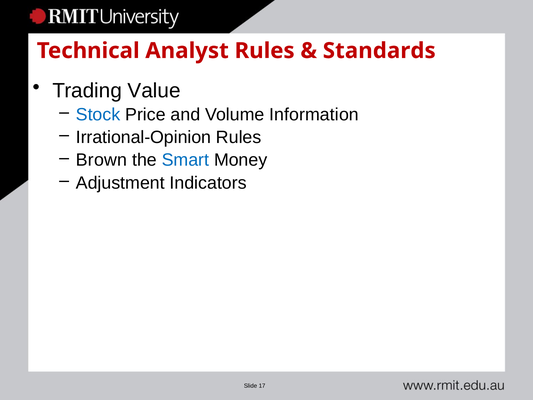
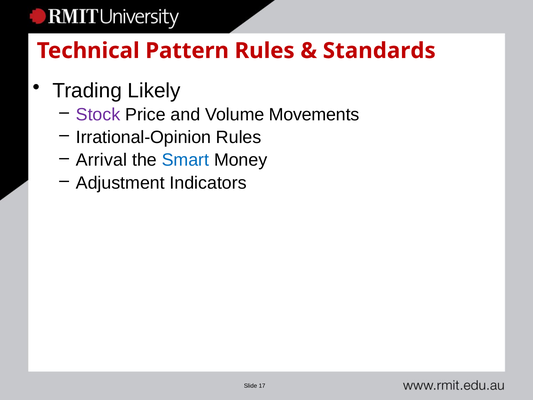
Analyst: Analyst -> Pattern
Value: Value -> Likely
Stock colour: blue -> purple
Information: Information -> Movements
Brown: Brown -> Arrival
